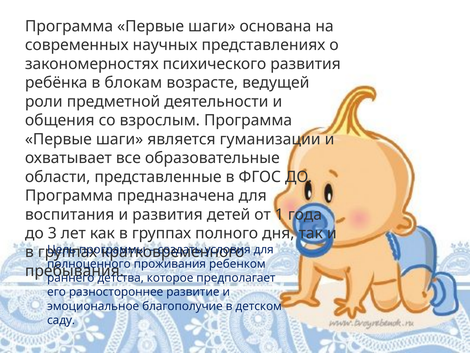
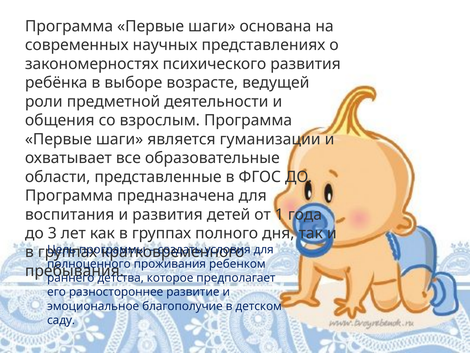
блокам: блокам -> выборе
